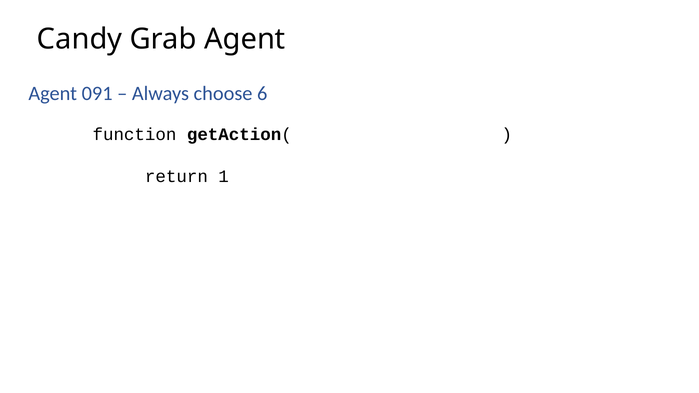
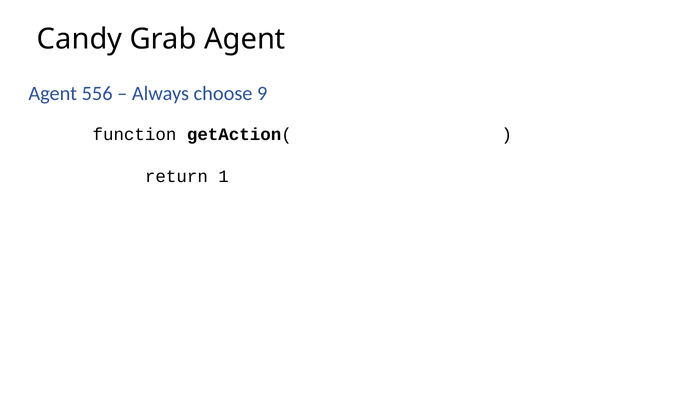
091: 091 -> 556
6: 6 -> 9
